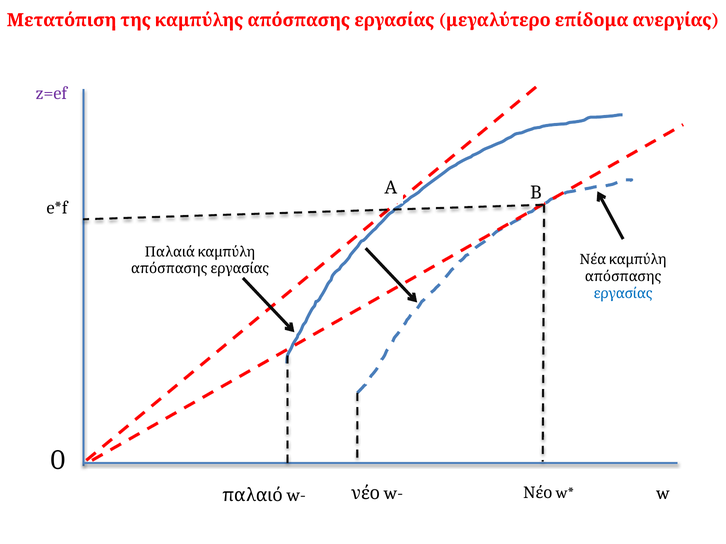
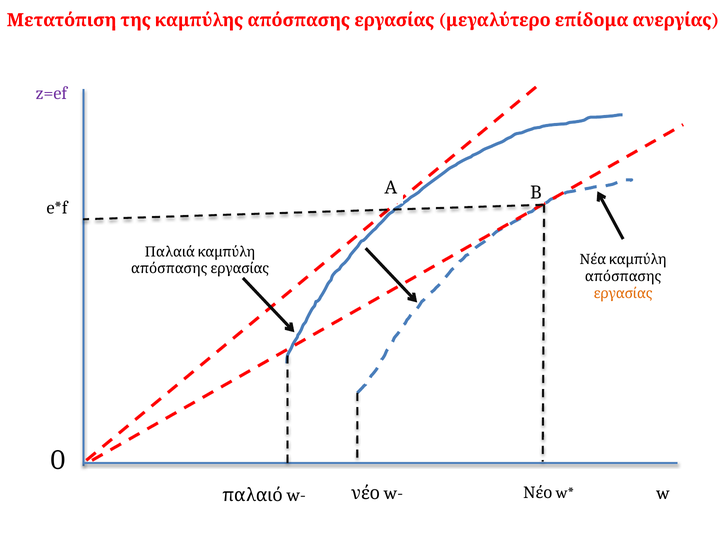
εργασίας colour: blue -> orange
